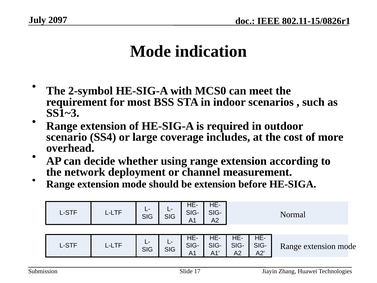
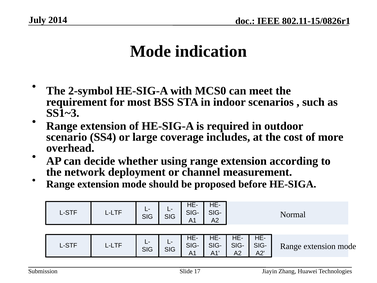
2097: 2097 -> 2014
be extension: extension -> proposed
